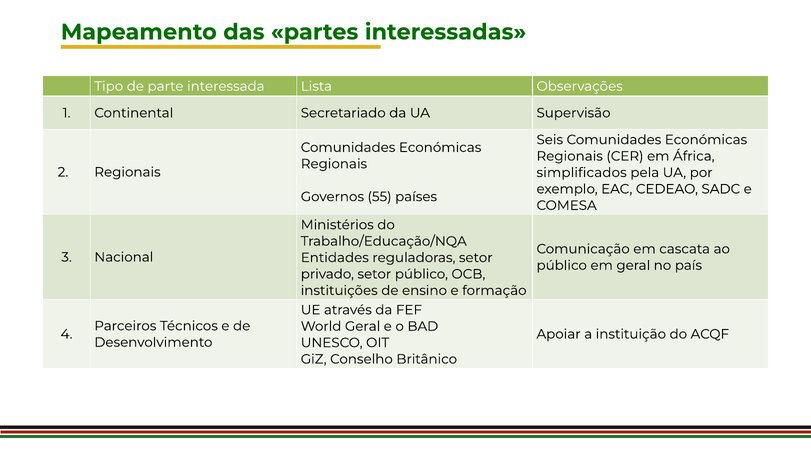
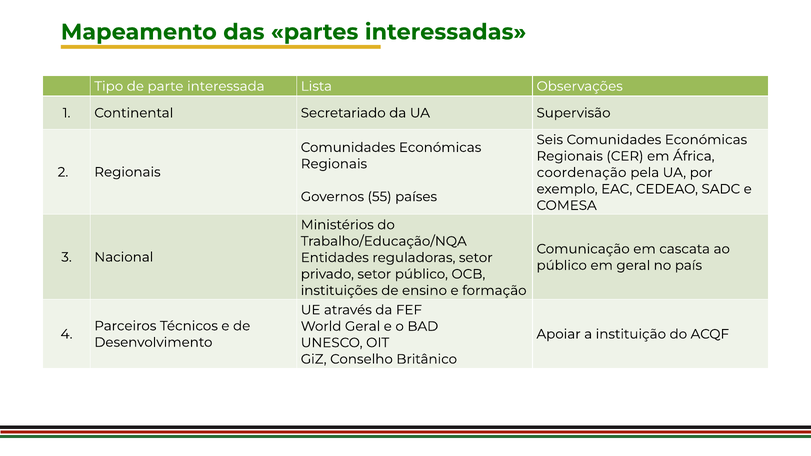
simplificados: simplificados -> coordenação
